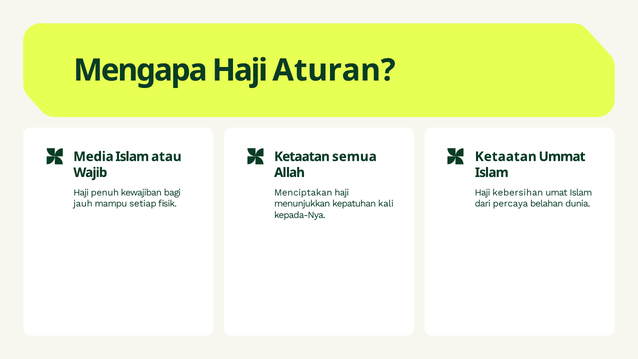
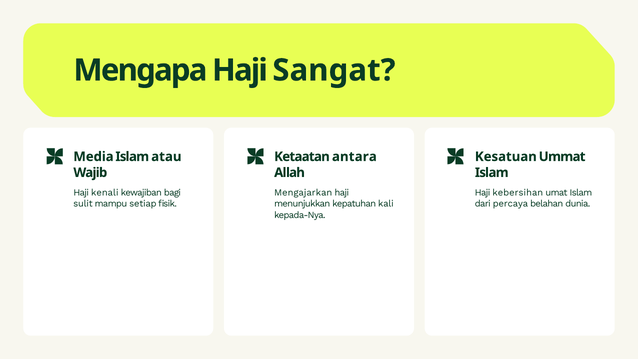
Aturan: Aturan -> Sangat
semua: semua -> antara
Ketaatan at (506, 157): Ketaatan -> Kesatuan
penuh: penuh -> kenali
Menciptakan: Menciptakan -> Mengajarkan
jauh: jauh -> sulit
